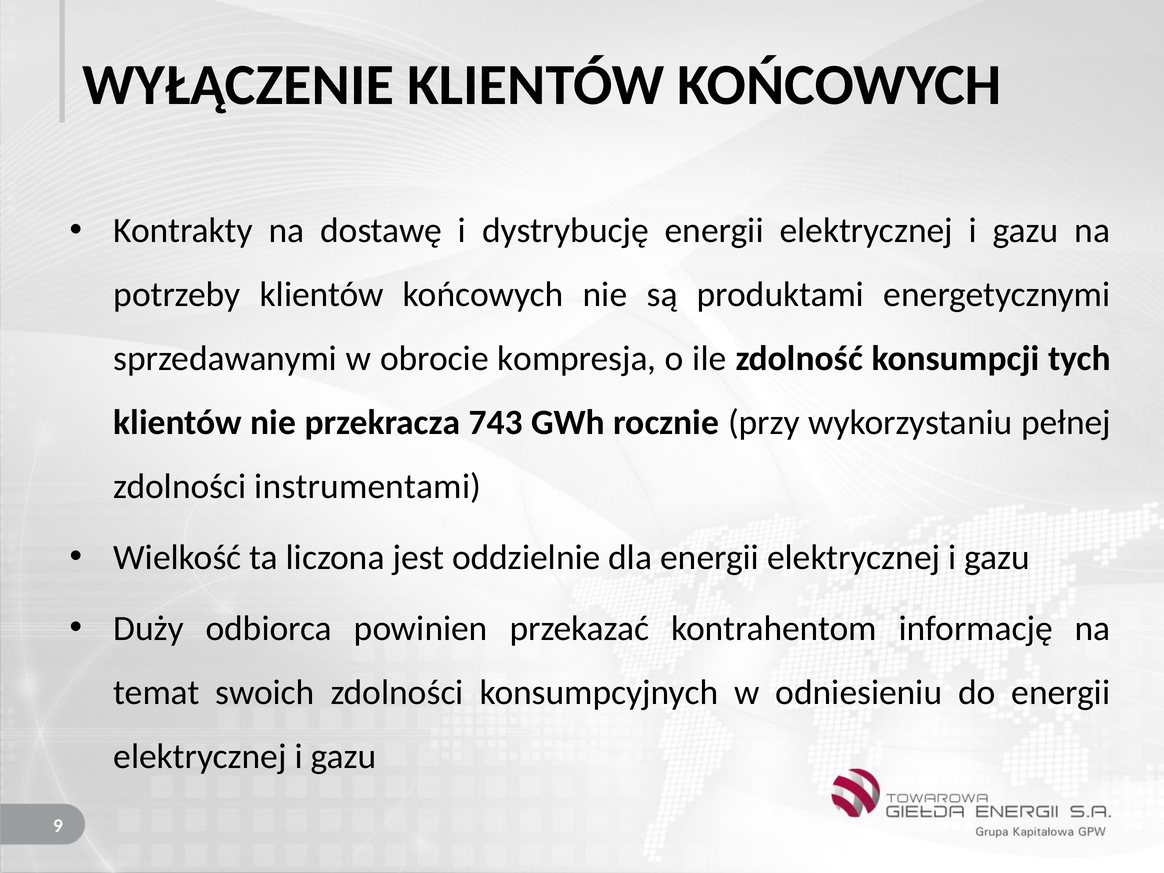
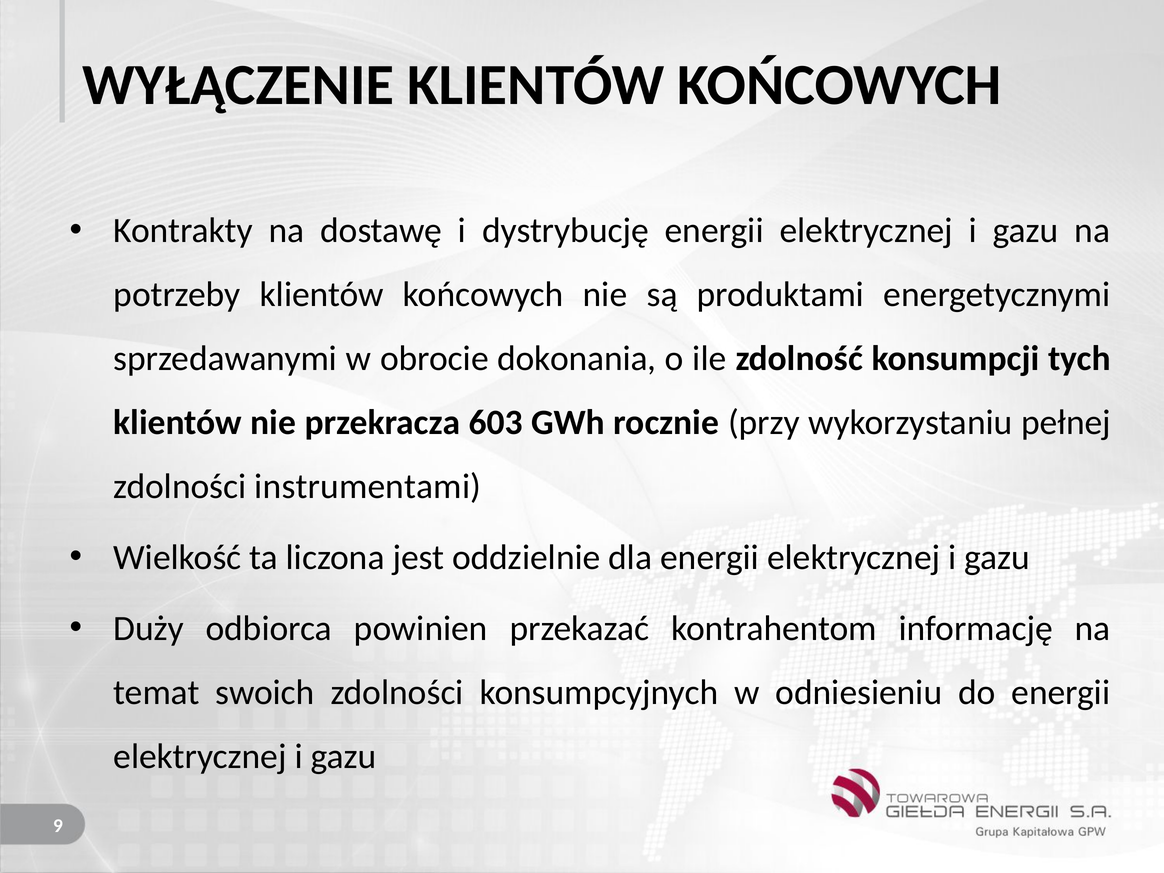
kompresja: kompresja -> dokonania
743: 743 -> 603
